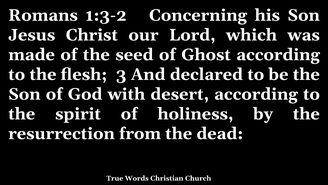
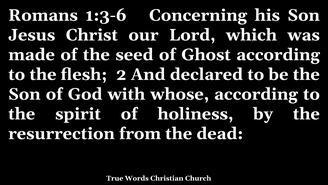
1:3-2: 1:3-2 -> 1:3-6
3: 3 -> 2
desert: desert -> whose
